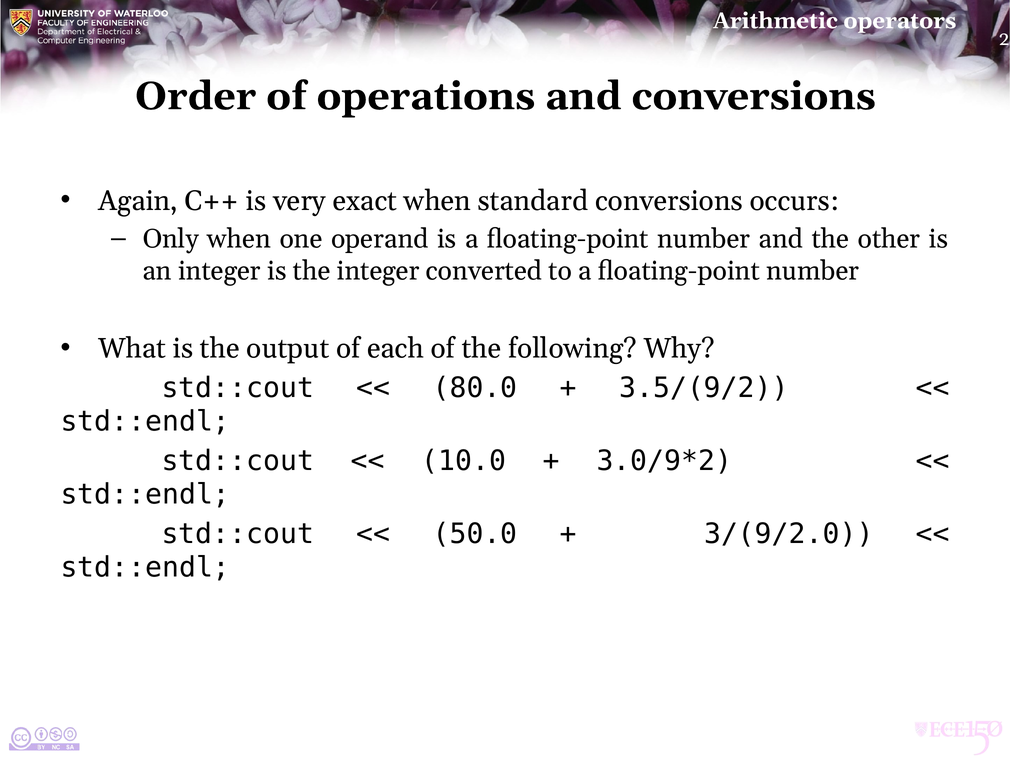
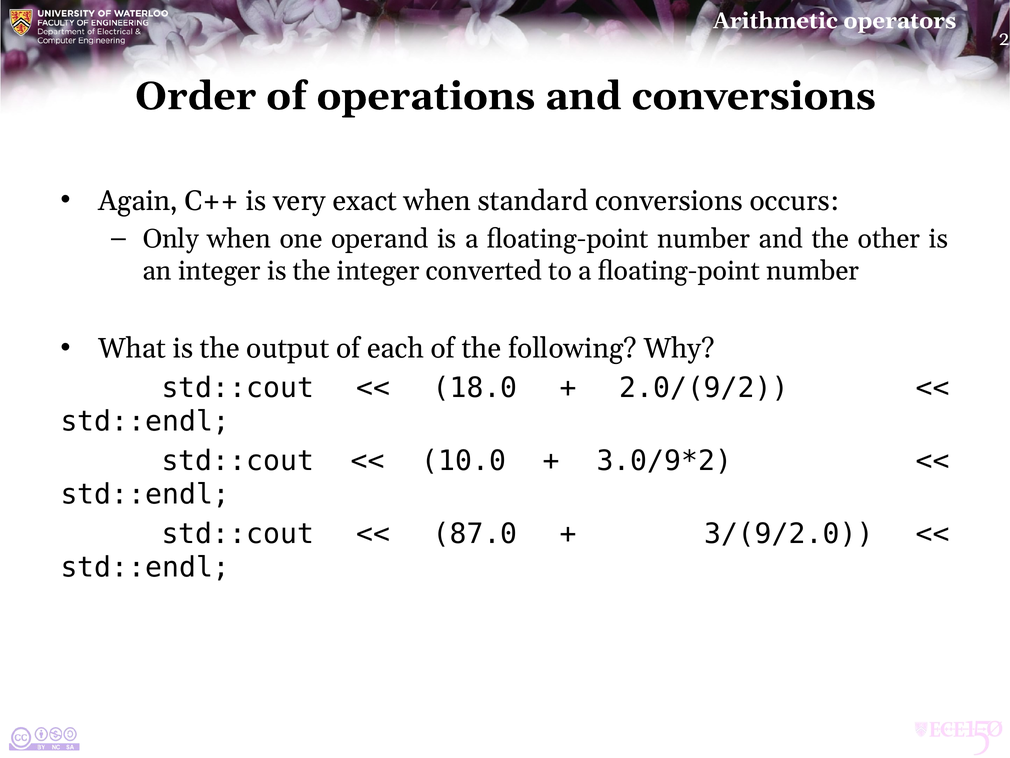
80.0: 80.0 -> 18.0
3.5/(9/2: 3.5/(9/2 -> 2.0/(9/2
50.0: 50.0 -> 87.0
